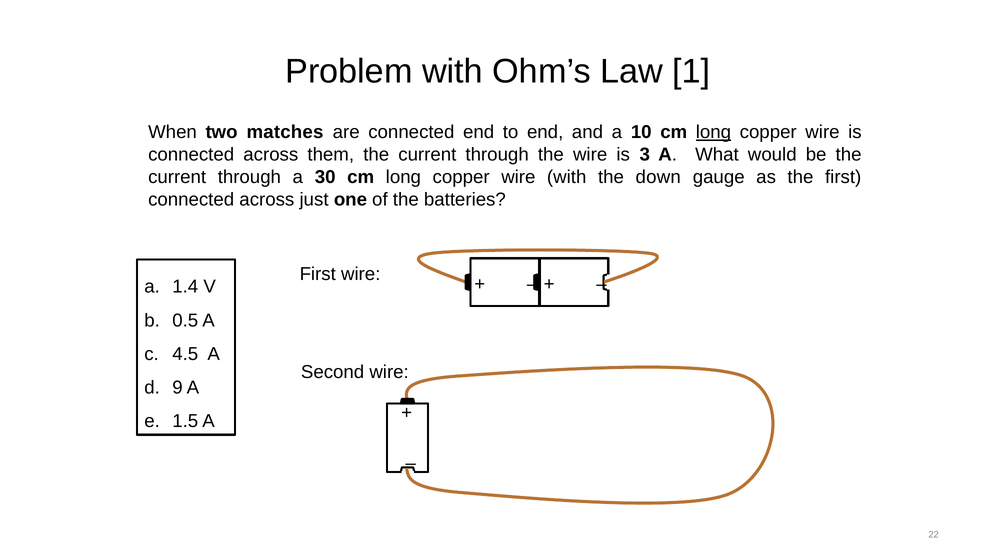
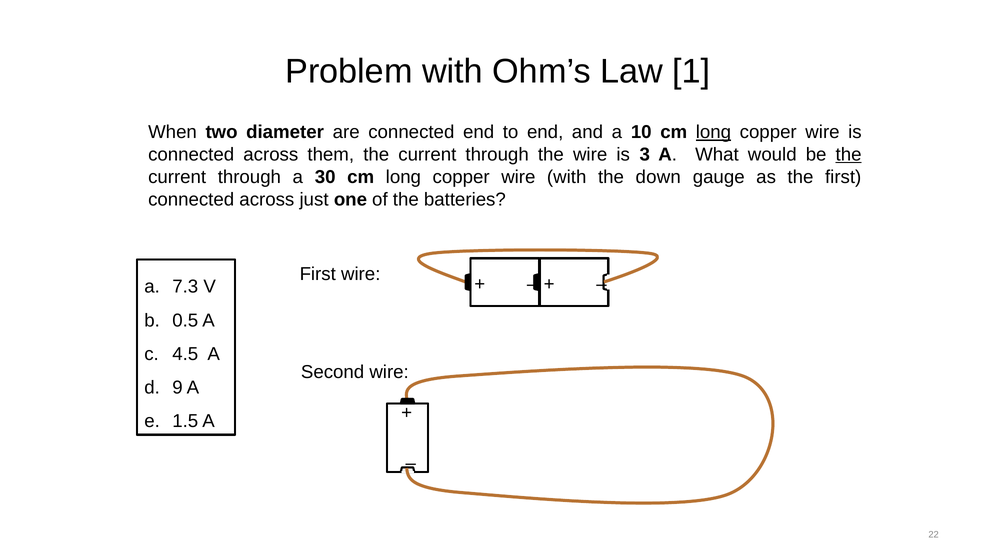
matches: matches -> diameter
the at (849, 155) underline: none -> present
1.4: 1.4 -> 7.3
